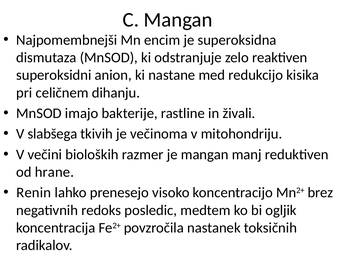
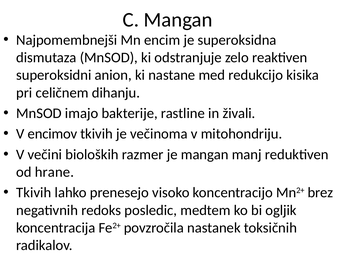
slabšega: slabšega -> encimov
Renin at (34, 193): Renin -> Tkivih
